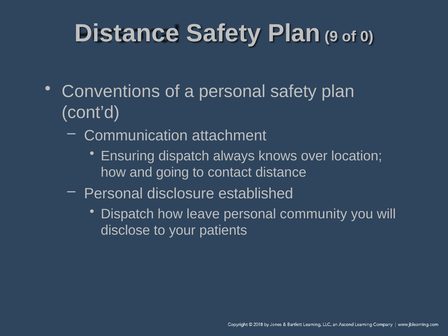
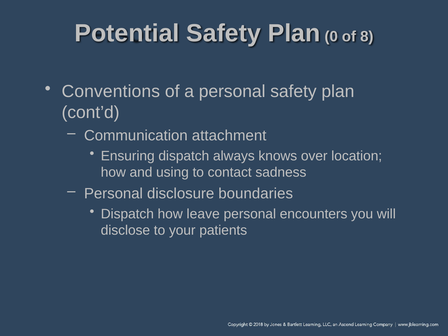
Distance at (127, 33): Distance -> Potential
9: 9 -> 0
0: 0 -> 8
going: going -> using
contact distance: distance -> sadness
established: established -> boundaries
community: community -> encounters
